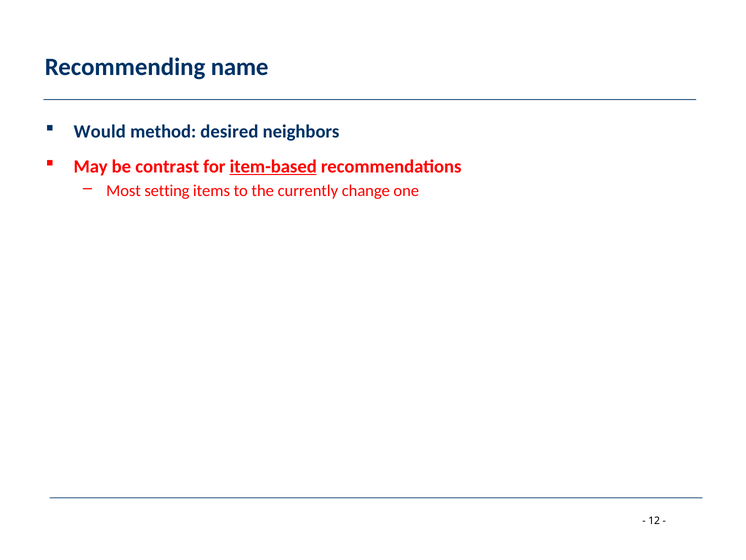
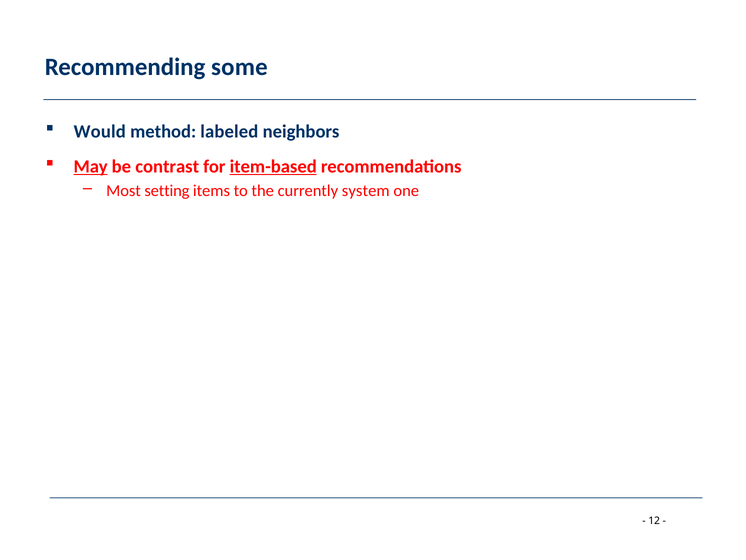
name: name -> some
desired: desired -> labeled
May underline: none -> present
change: change -> system
